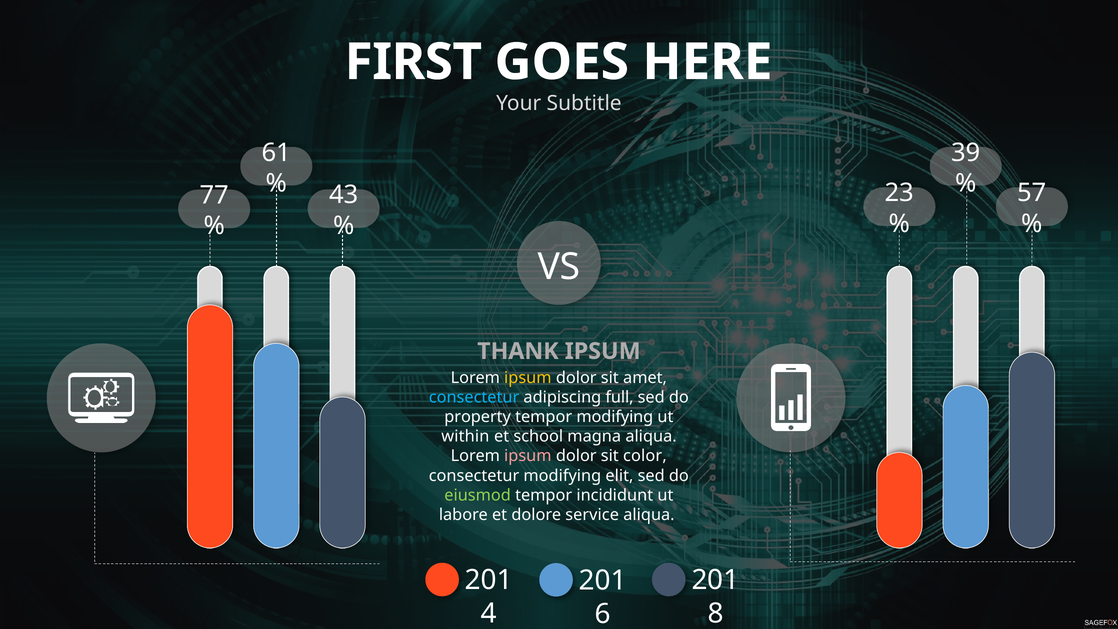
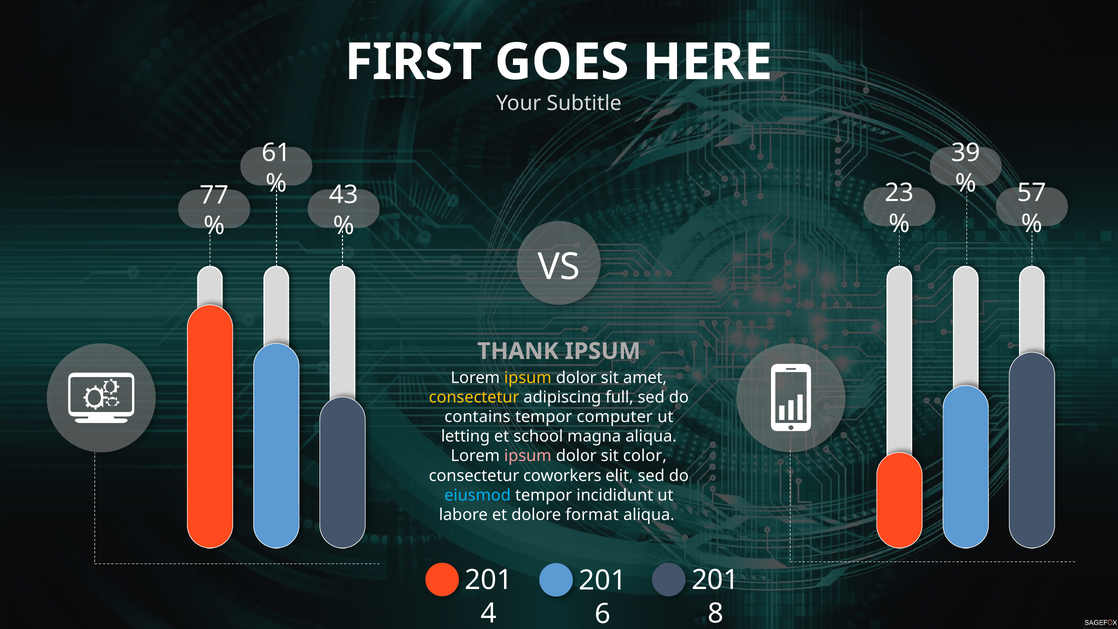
consectetur at (474, 397) colour: light blue -> yellow
property: property -> contains
tempor modifying: modifying -> computer
within: within -> letting
consectetur modifying: modifying -> coworkers
eiusmod colour: light green -> light blue
service: service -> format
